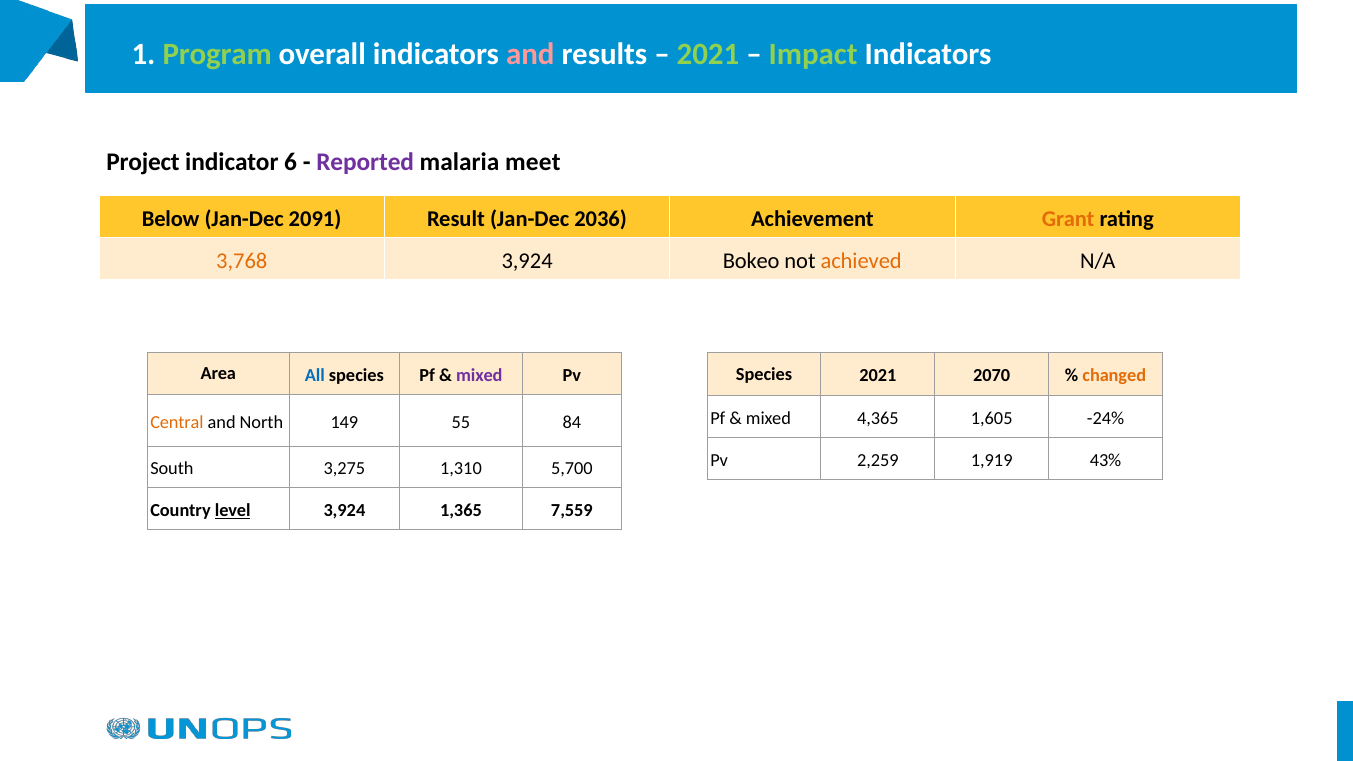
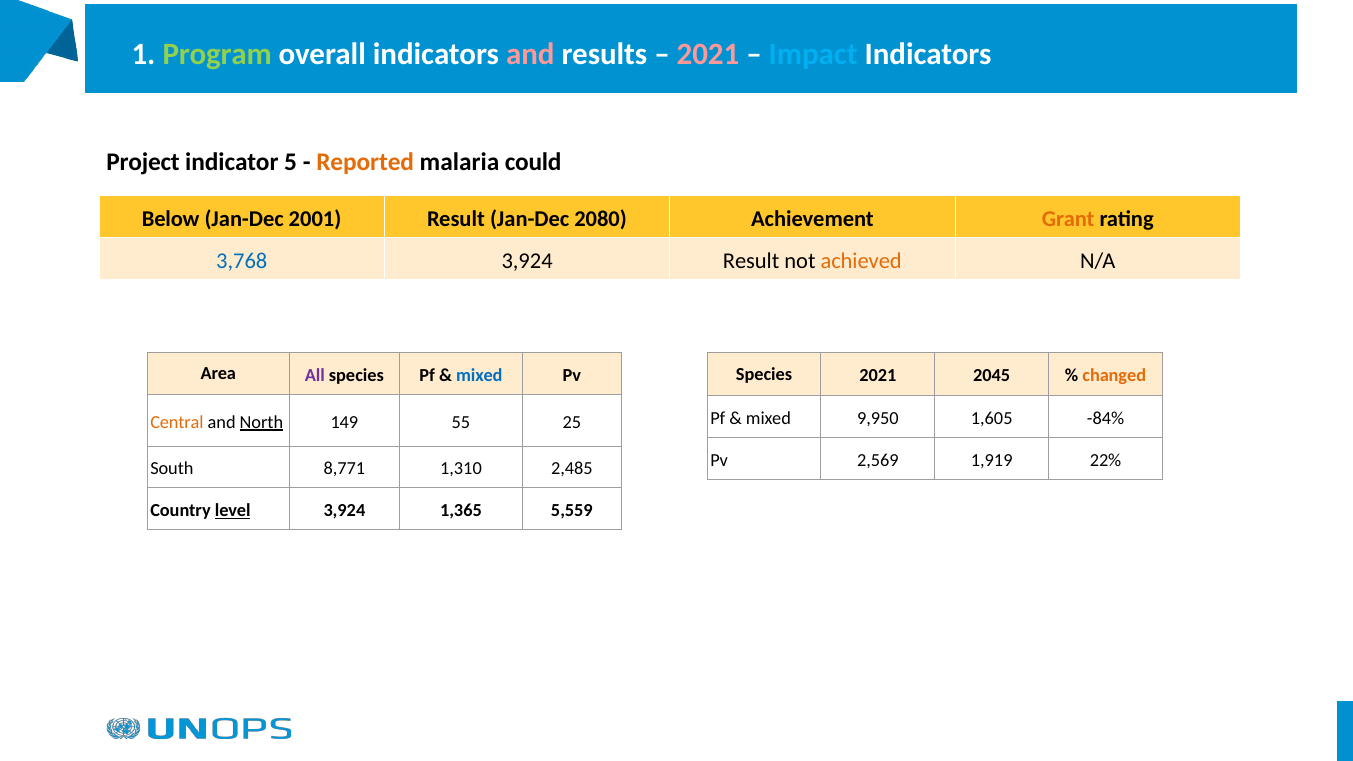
2021 at (708, 55) colour: light green -> pink
Impact colour: light green -> light blue
6: 6 -> 5
Reported colour: purple -> orange
meet: meet -> could
2091: 2091 -> 2001
2036: 2036 -> 2080
3,768 colour: orange -> blue
3,924 Bokeo: Bokeo -> Result
All colour: blue -> purple
mixed at (479, 376) colour: purple -> blue
2070: 2070 -> 2045
4,365: 4,365 -> 9,950
-24%: -24% -> -84%
North underline: none -> present
84: 84 -> 25
2,259: 2,259 -> 2,569
43%: 43% -> 22%
3,275: 3,275 -> 8,771
5,700: 5,700 -> 2,485
7,559: 7,559 -> 5,559
